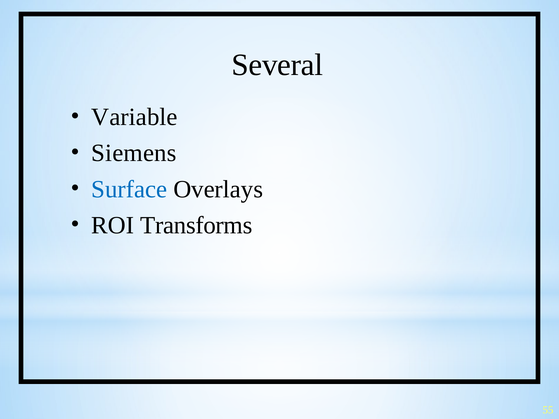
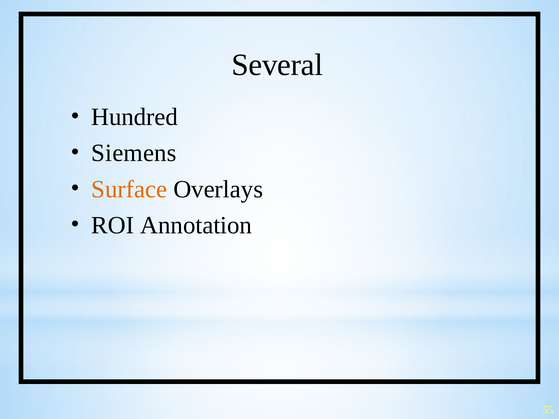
Variable: Variable -> Hundred
Surface colour: blue -> orange
Transforms: Transforms -> Annotation
